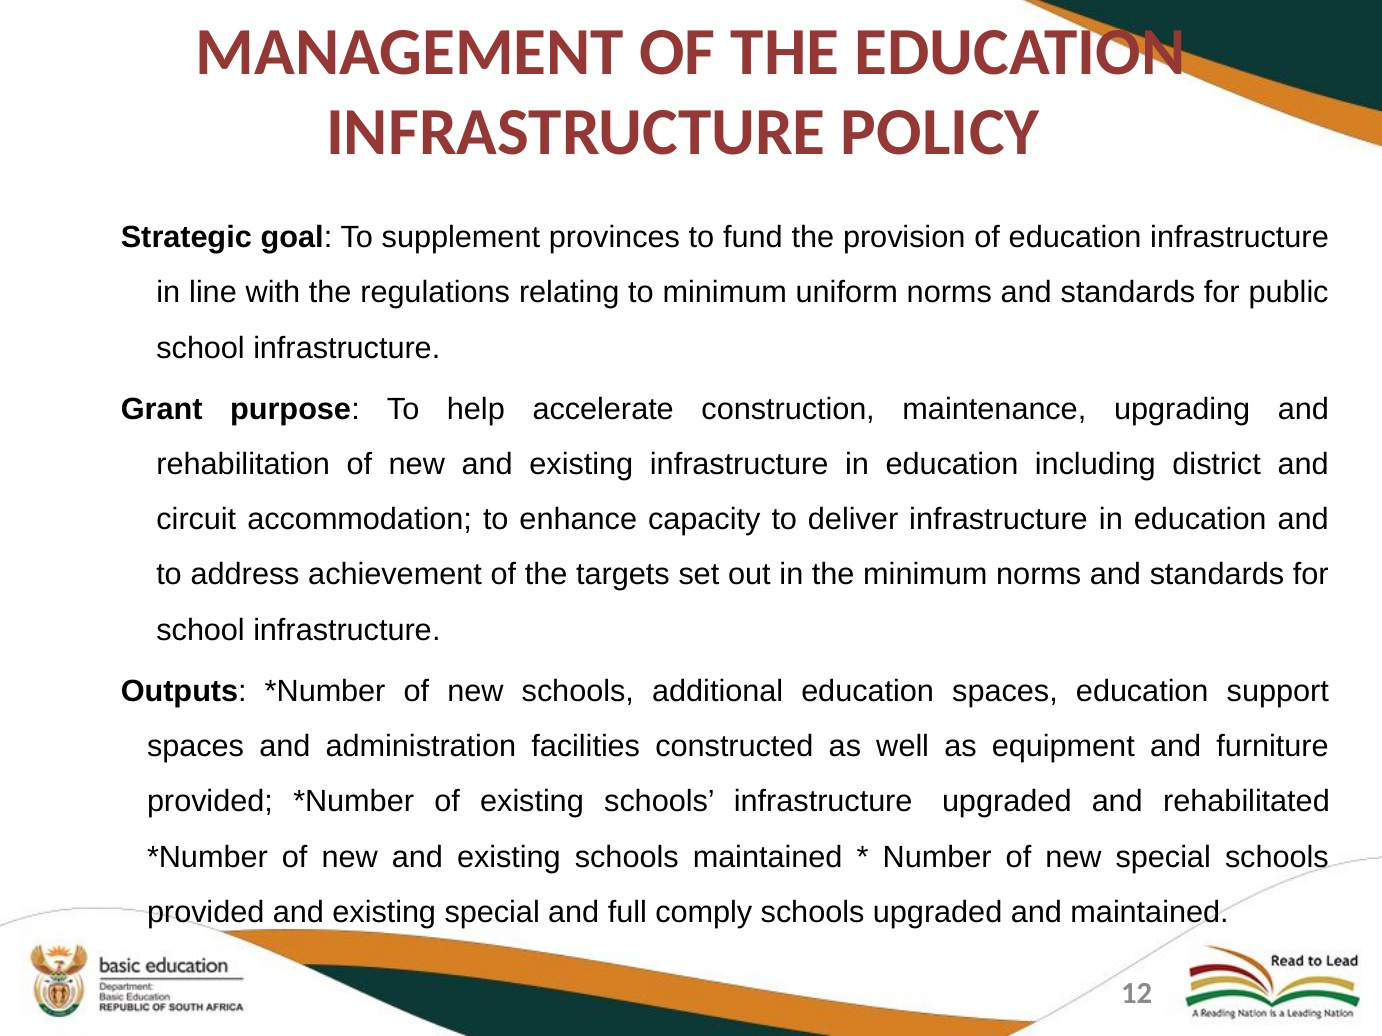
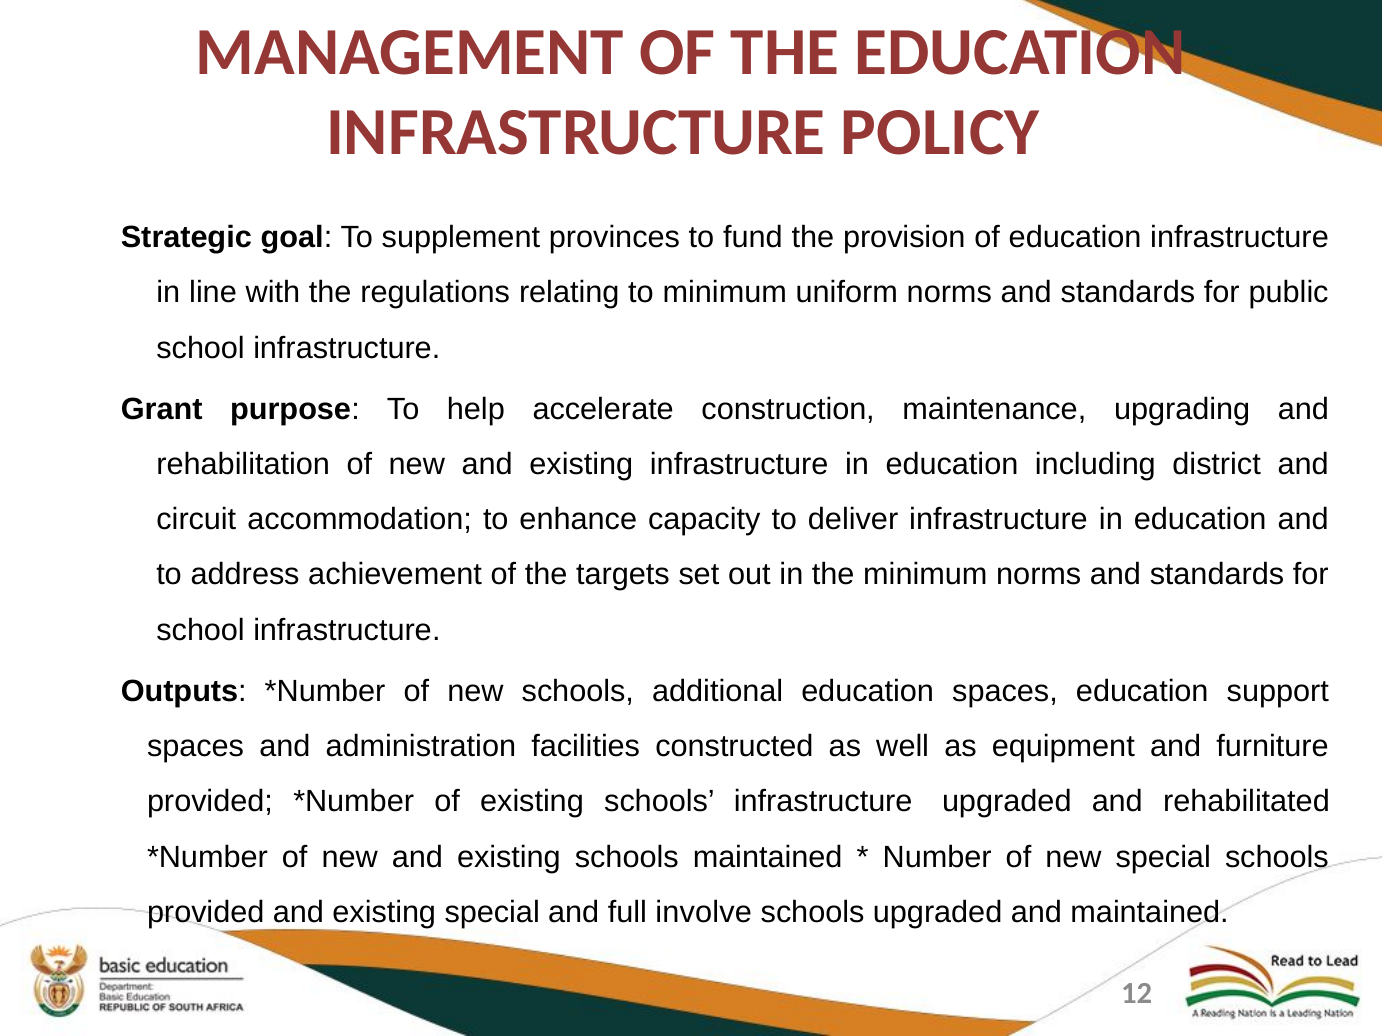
comply: comply -> involve
